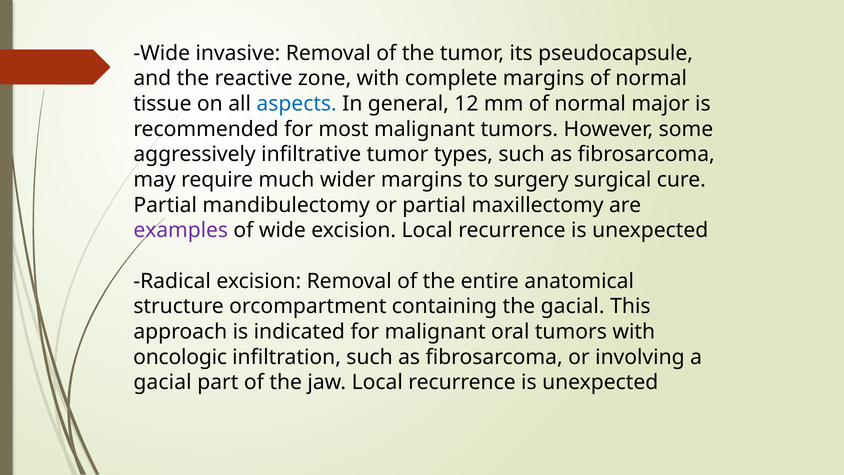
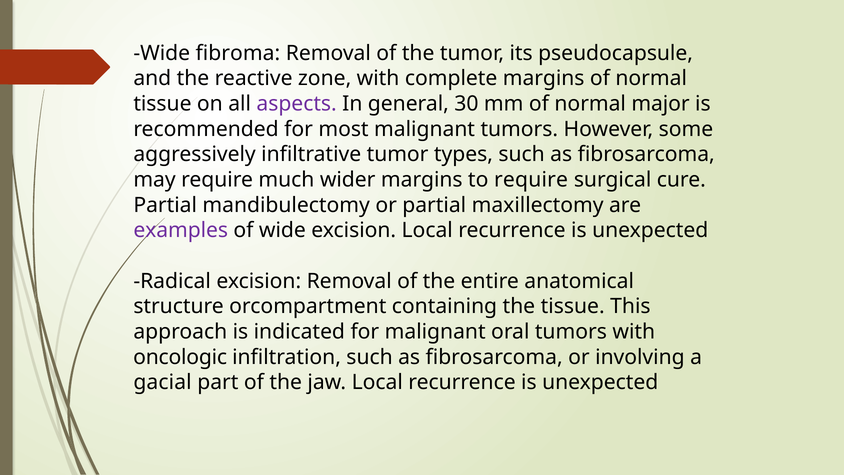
invasive: invasive -> fibroma
aspects colour: blue -> purple
12: 12 -> 30
to surgery: surgery -> require
the gacial: gacial -> tissue
